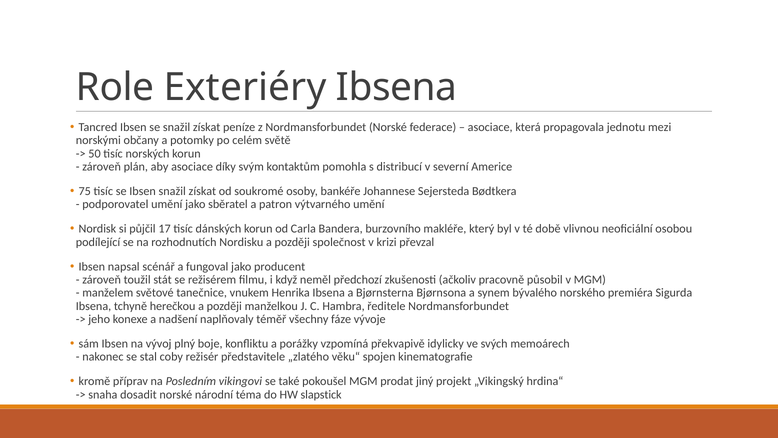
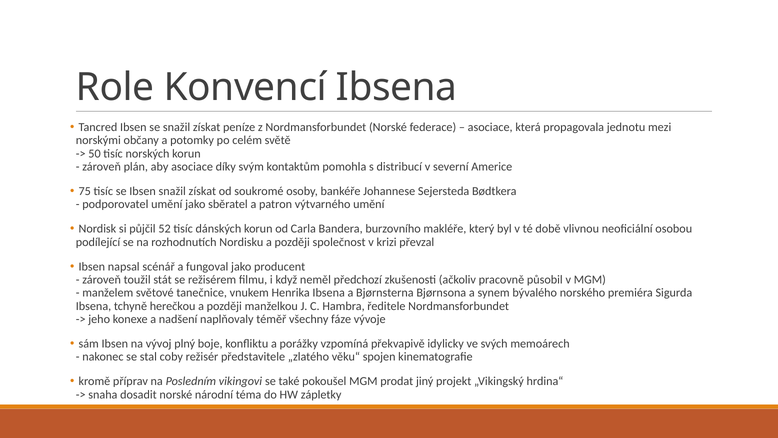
Exteriéry: Exteriéry -> Konvencí
17: 17 -> 52
slapstick: slapstick -> zápletky
